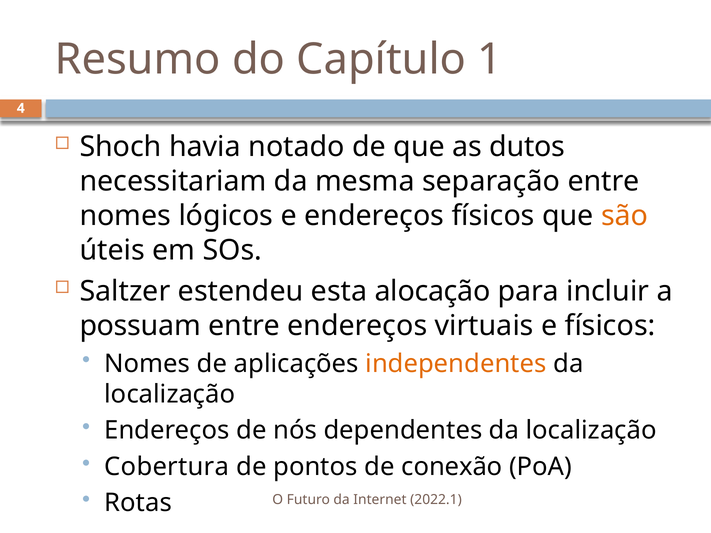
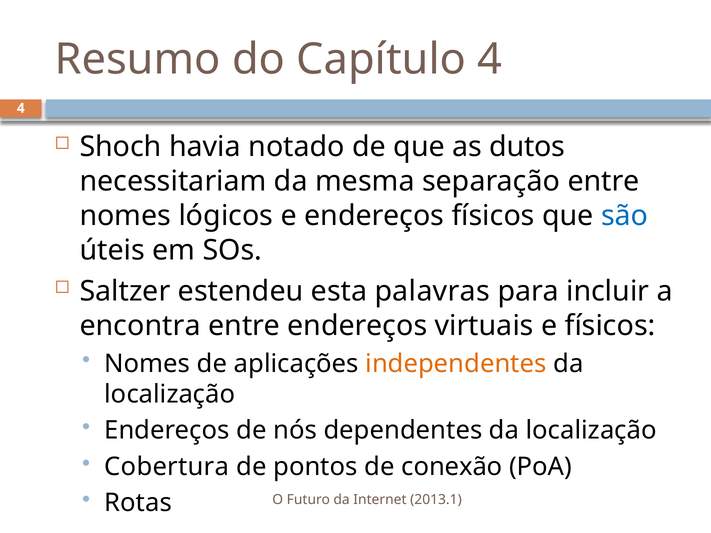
Capítulo 1: 1 -> 4
são colour: orange -> blue
alocação: alocação -> palavras
possuam: possuam -> encontra
2022.1: 2022.1 -> 2013.1
